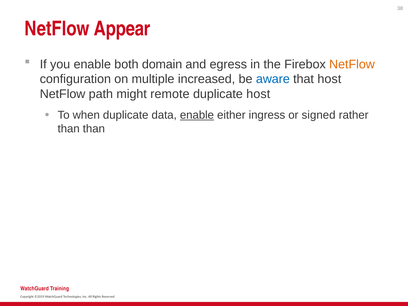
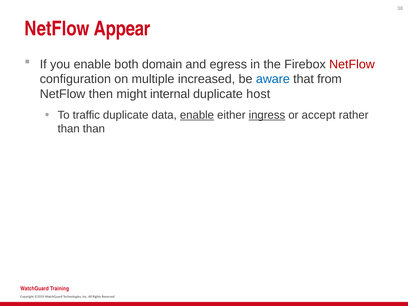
NetFlow at (352, 64) colour: orange -> red
that host: host -> from
path: path -> then
remote: remote -> internal
when: when -> traffic
ingress underline: none -> present
signed: signed -> accept
